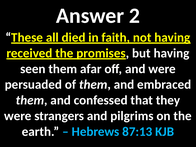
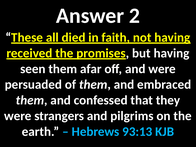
87:13: 87:13 -> 93:13
